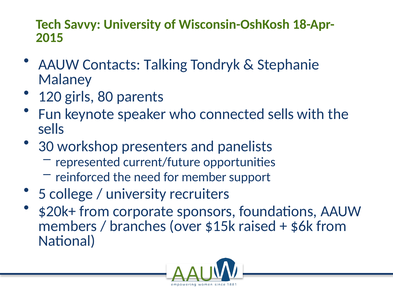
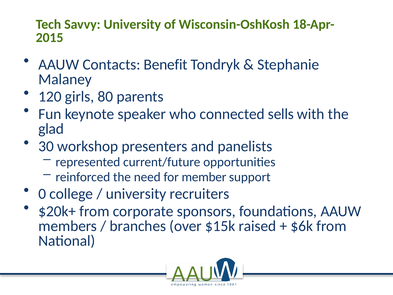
Talking: Talking -> Benefit
sells at (51, 129): sells -> glad
5: 5 -> 0
